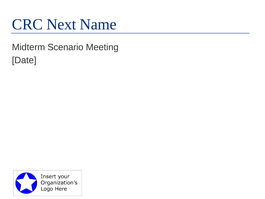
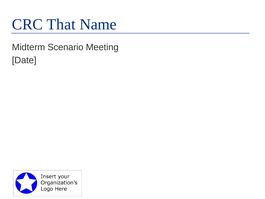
Next: Next -> That
